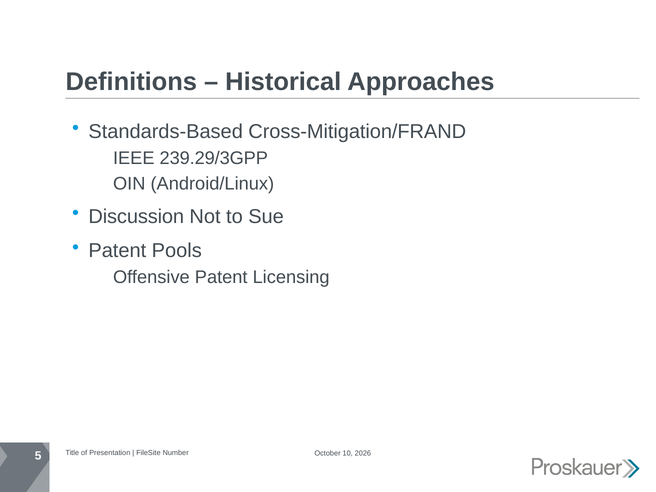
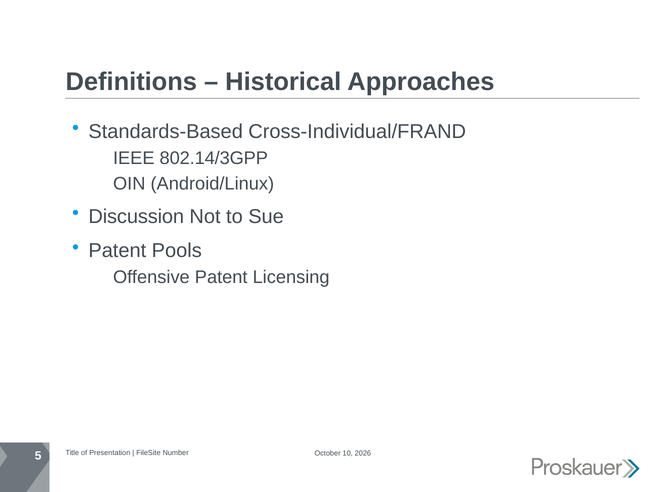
Cross-Mitigation/FRAND: Cross-Mitigation/FRAND -> Cross-Individual/FRAND
239.29/3GPP: 239.29/3GPP -> 802.14/3GPP
